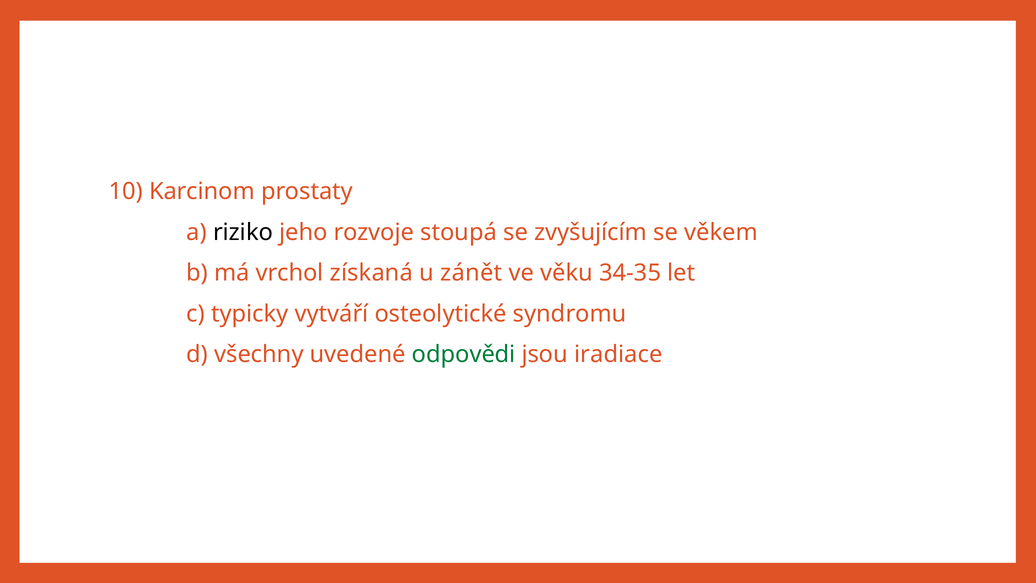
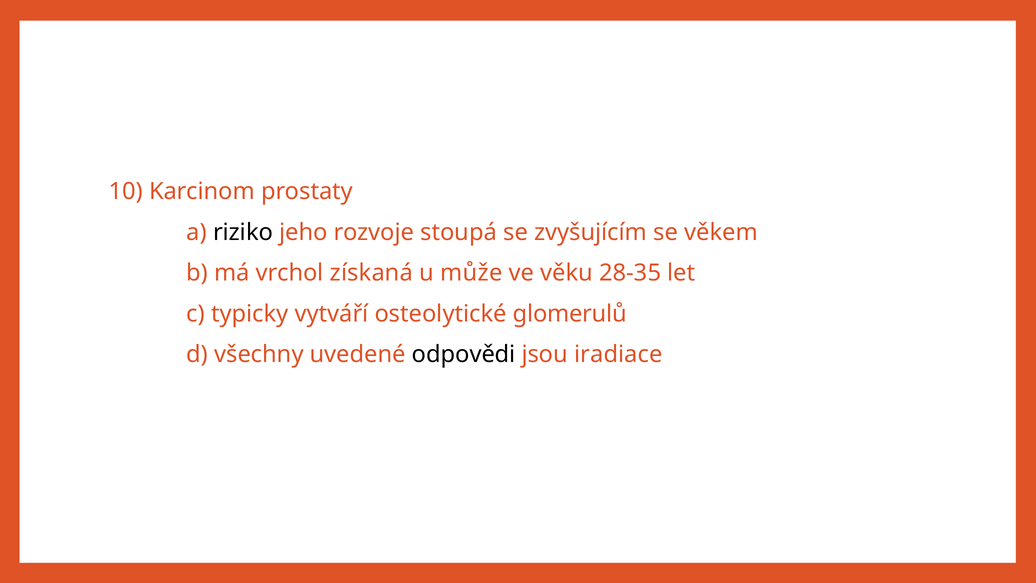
zánět: zánět -> může
34-35: 34-35 -> 28-35
syndromu: syndromu -> glomerulů
odpovědi colour: green -> black
